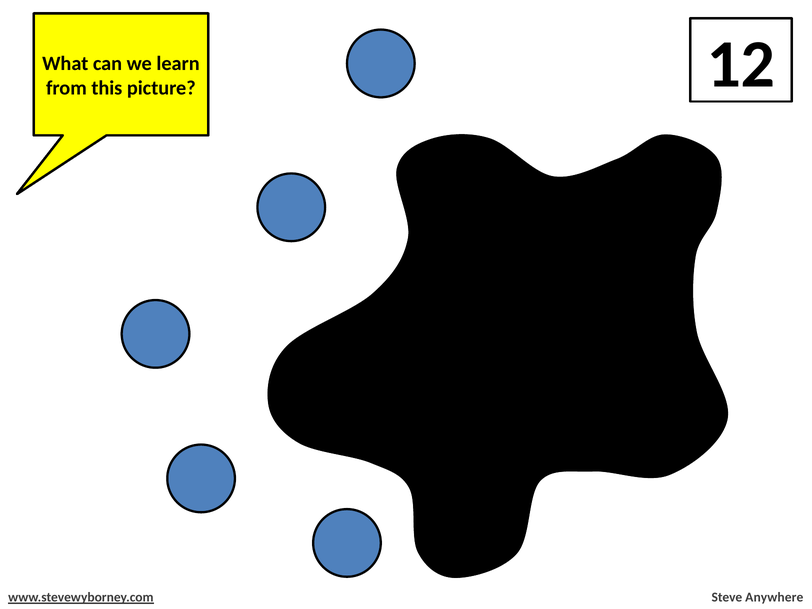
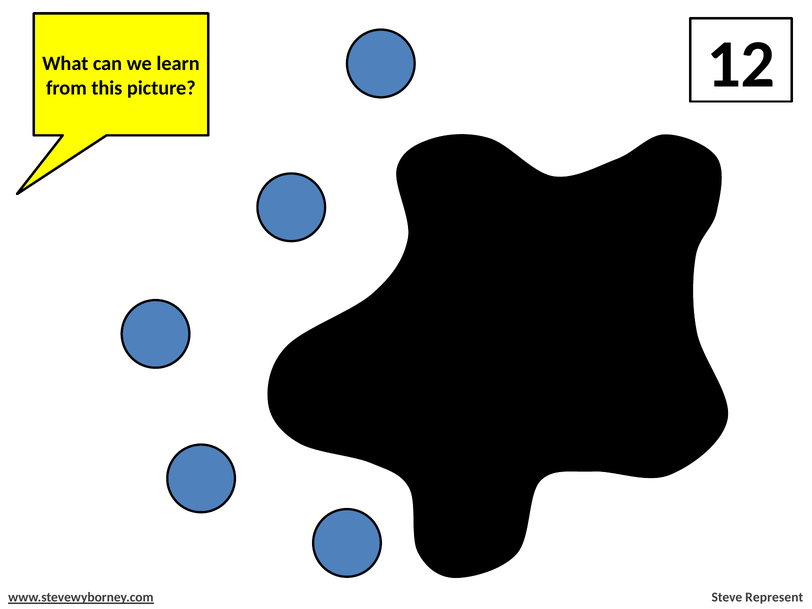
Anywhere: Anywhere -> Represent
